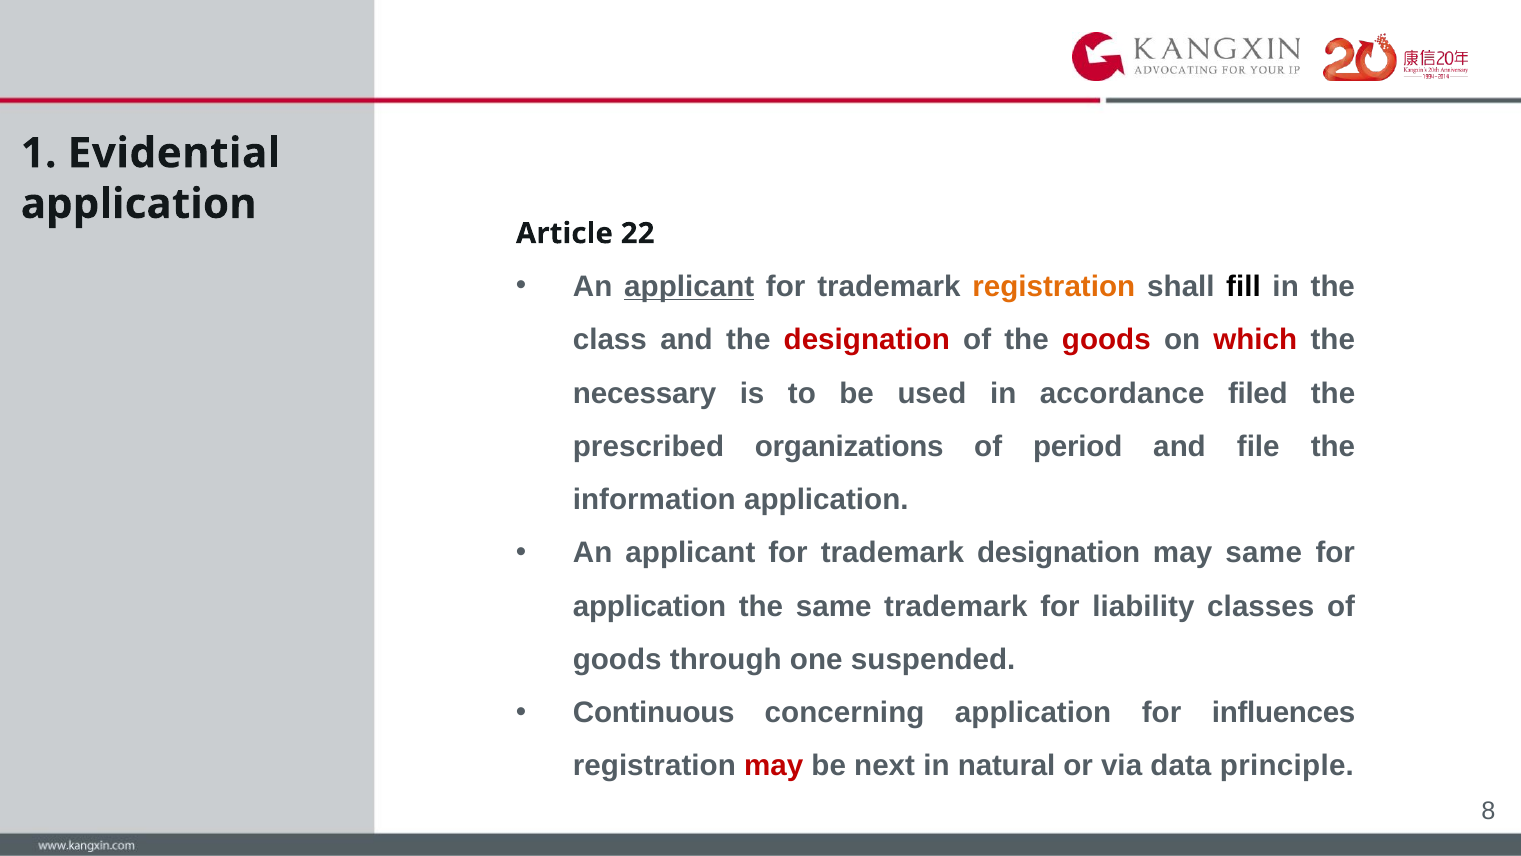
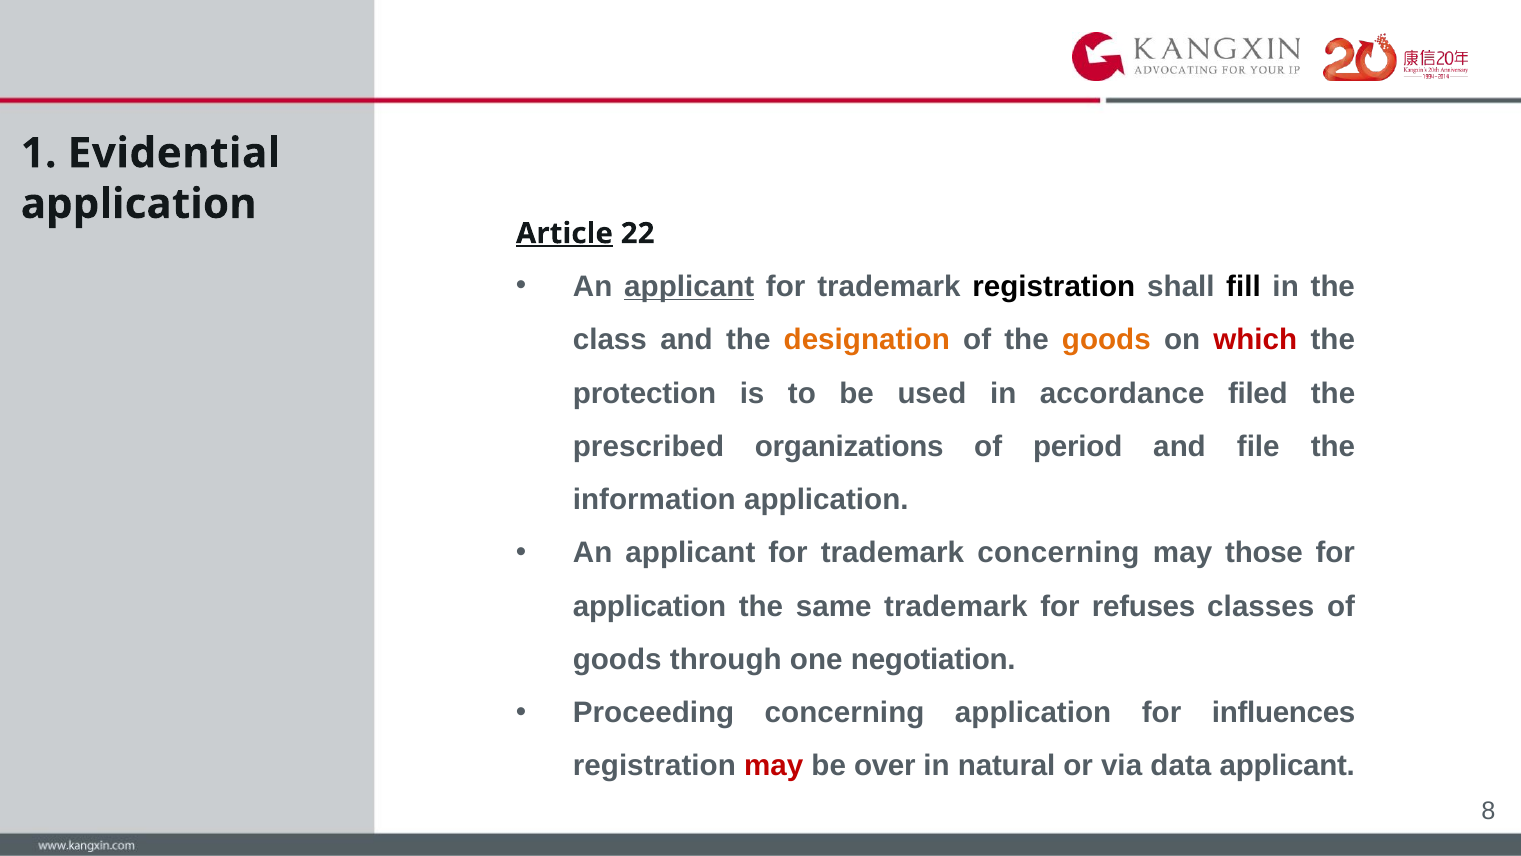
Article underline: none -> present
registration at (1054, 287) colour: orange -> black
designation at (867, 340) colour: red -> orange
goods at (1106, 340) colour: red -> orange
necessary: necessary -> protection
trademark designation: designation -> concerning
may same: same -> those
liability: liability -> refuses
suspended: suspended -> negotiation
Continuous: Continuous -> Proceeding
next: next -> over
data principle: principle -> applicant
